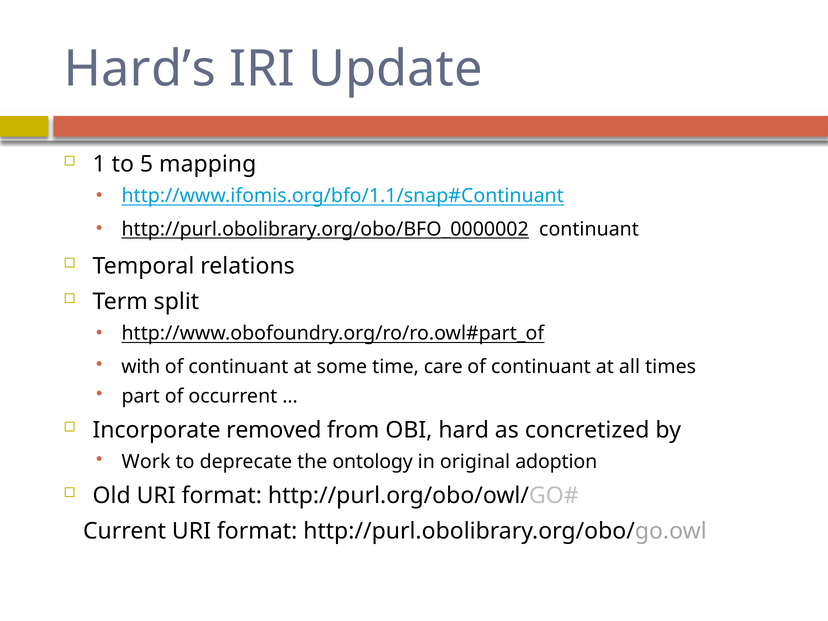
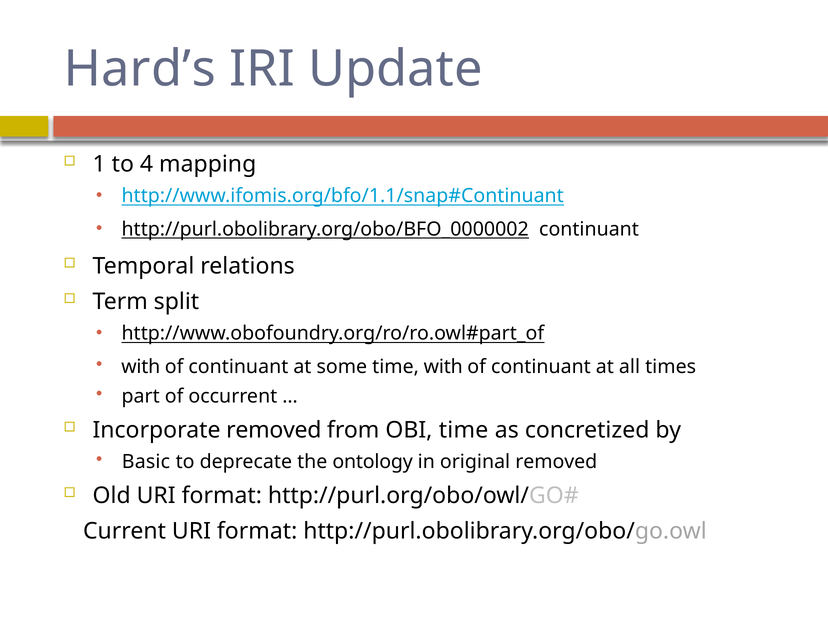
5: 5 -> 4
time care: care -> with
OBI hard: hard -> time
Work: Work -> Basic
original adoption: adoption -> removed
